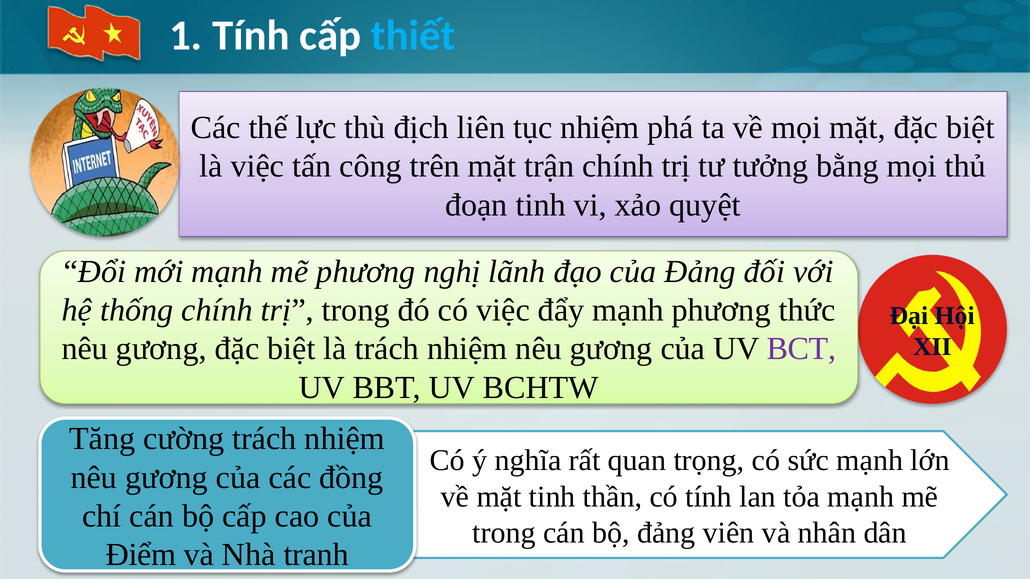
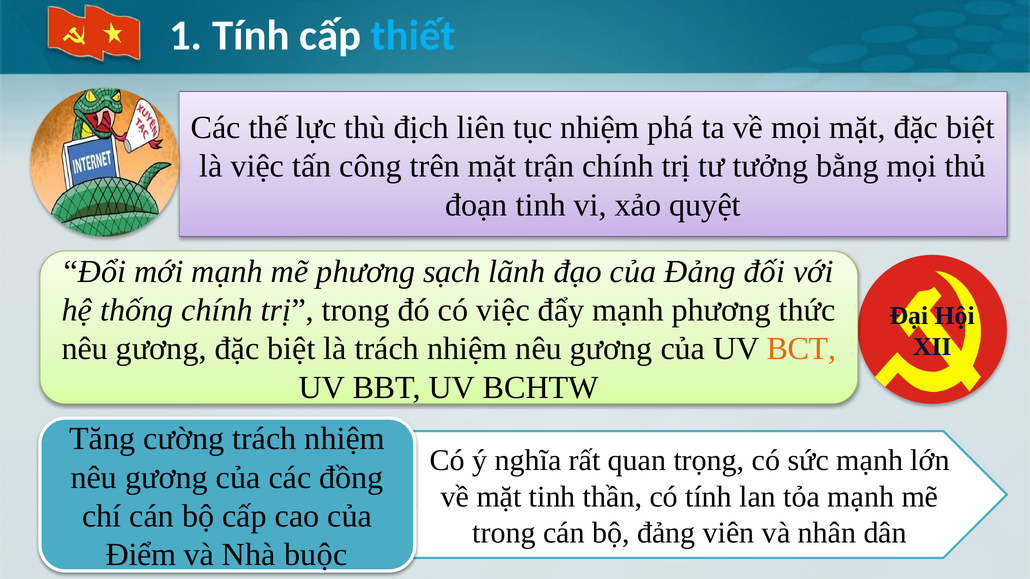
nghị: nghị -> sạch
BCT colour: purple -> orange
tranh: tranh -> buộc
